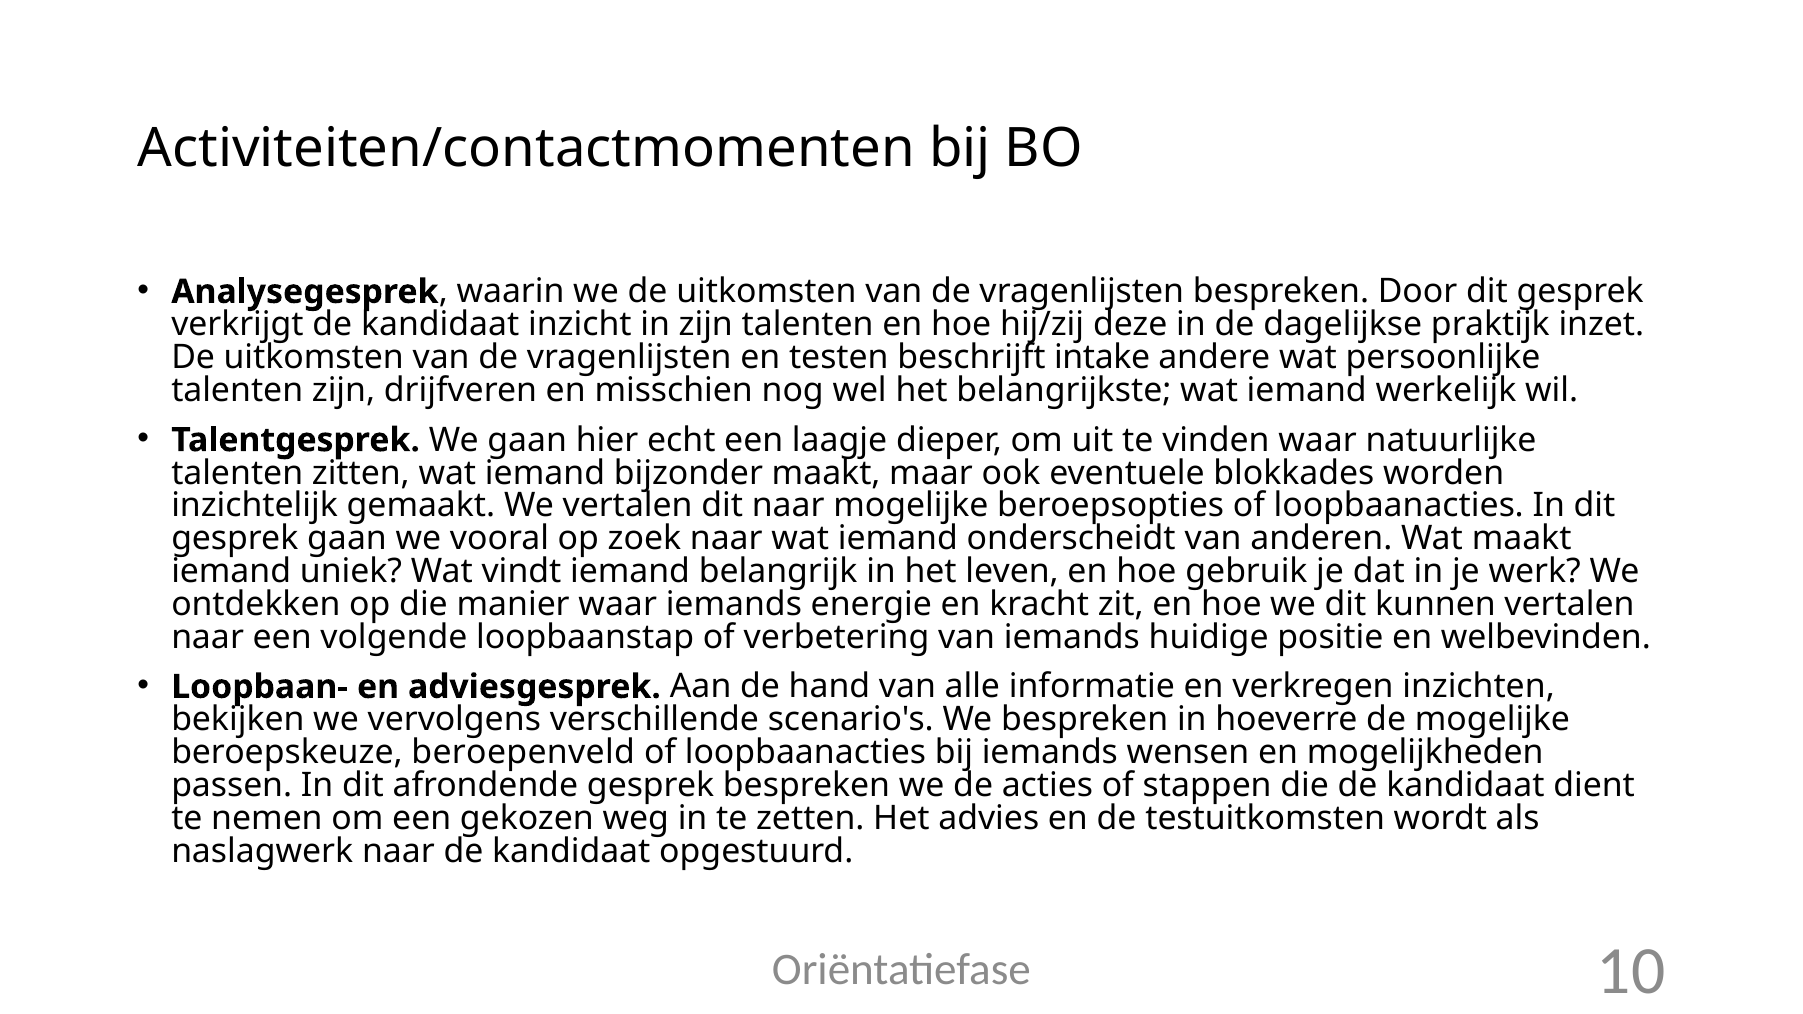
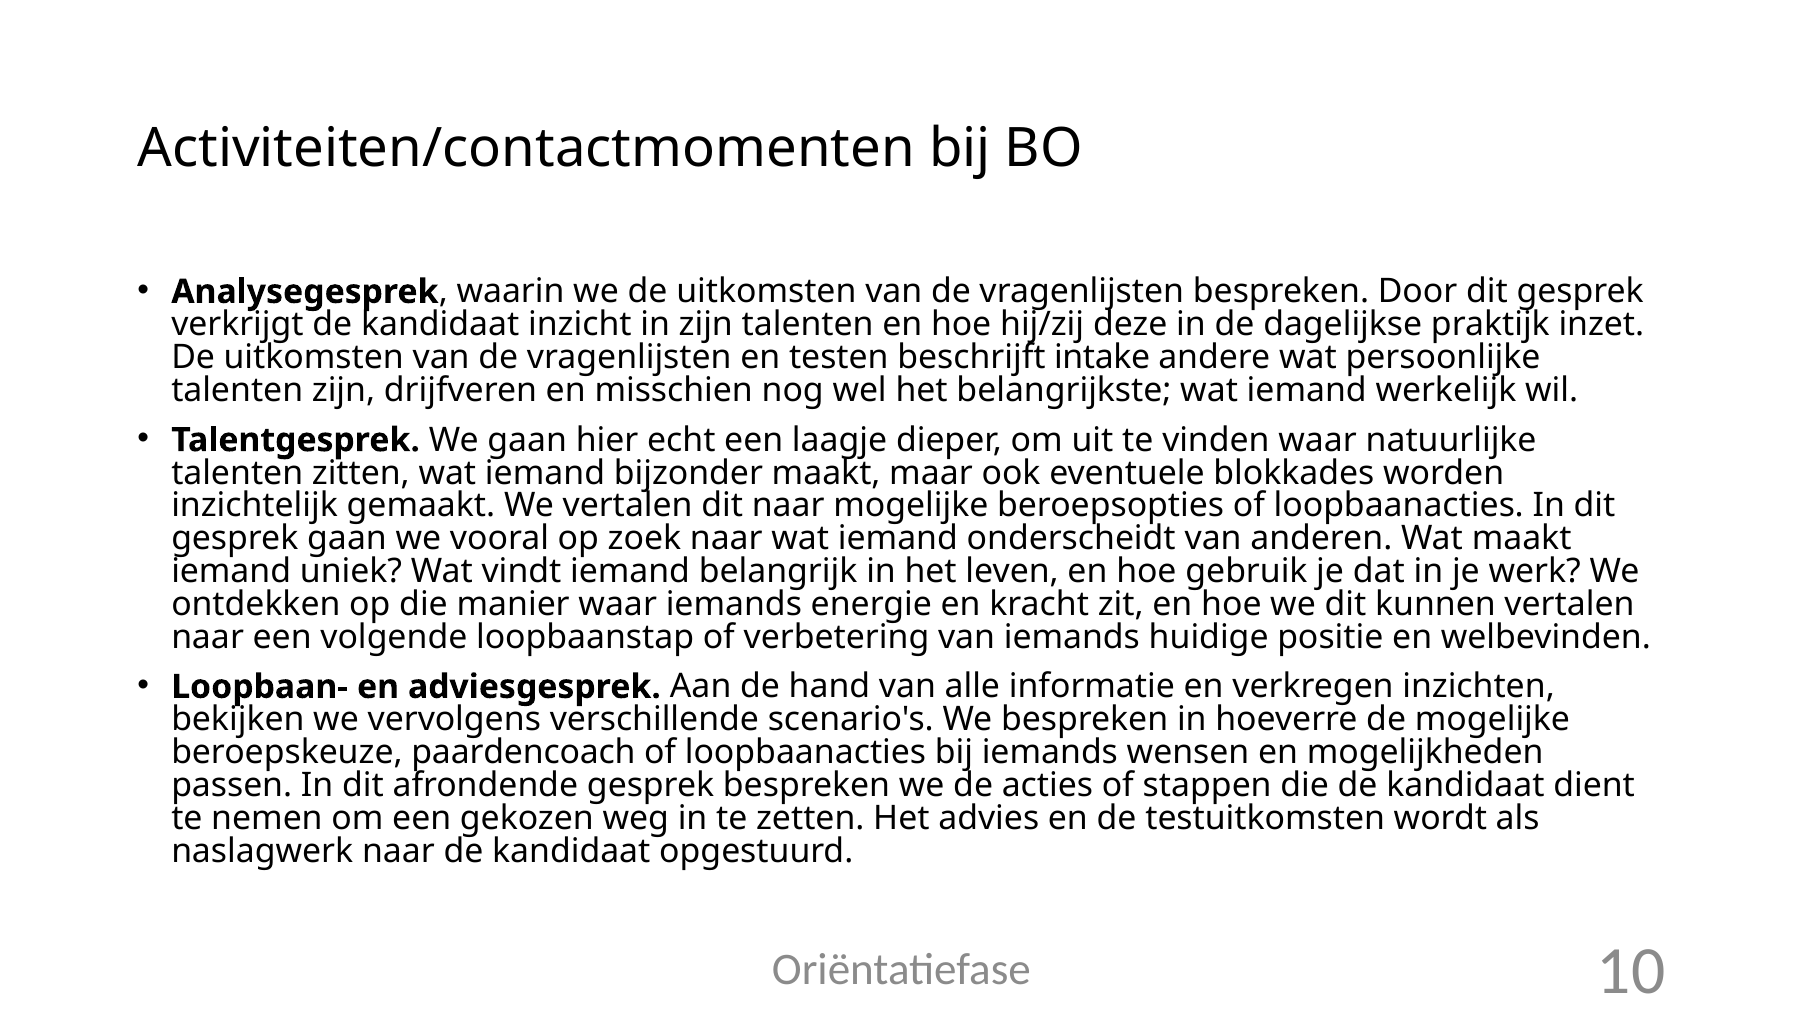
beroepenveld: beroepenveld -> paardencoach
